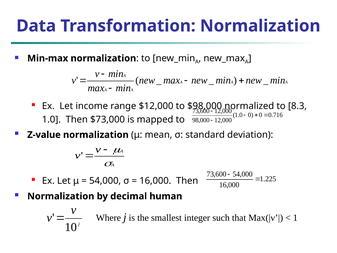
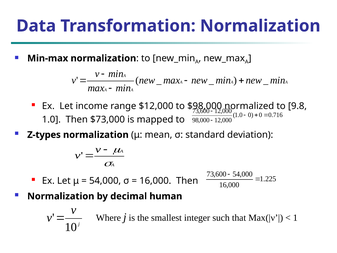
8.3: 8.3 -> 9.8
Z-value: Z-value -> Z-types
